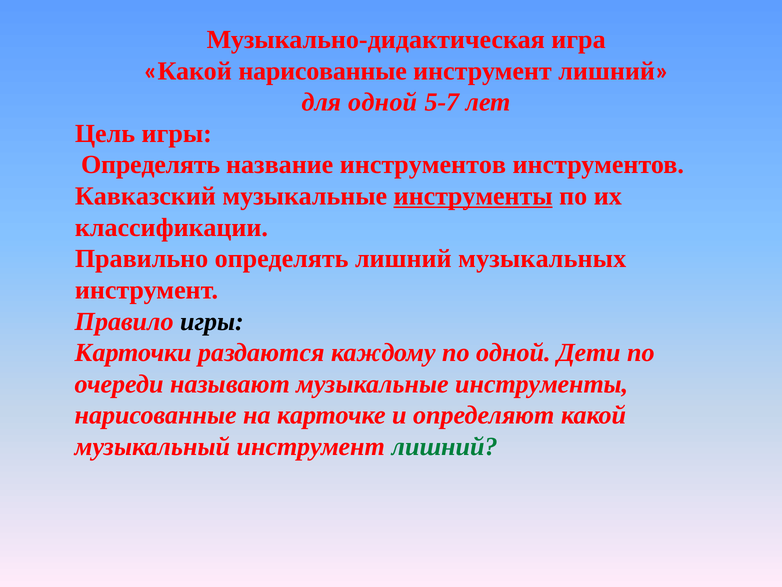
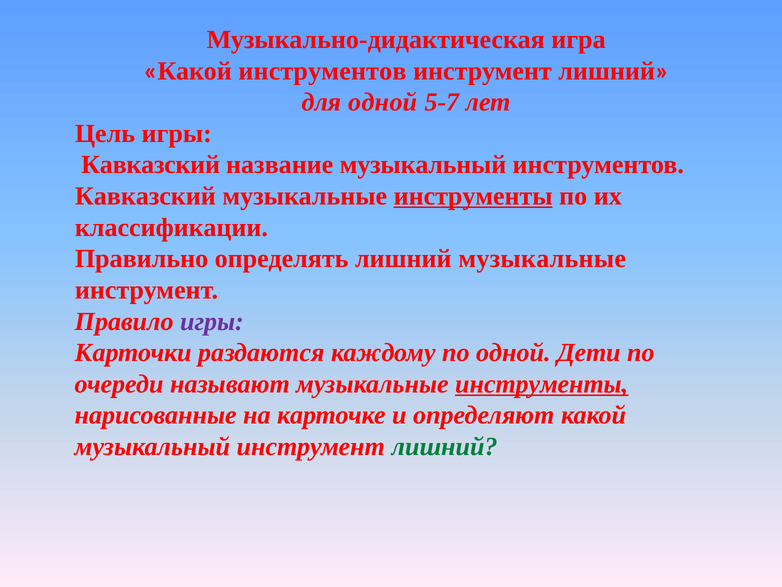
Какой нарисованные: нарисованные -> инструментов
Определять at (151, 165): Определять -> Кавказский
название инструментов: инструментов -> музыкальный
лишний музыкальных: музыкальных -> музыкальные
игры at (212, 321) colour: black -> purple
инструменты at (542, 384) underline: none -> present
